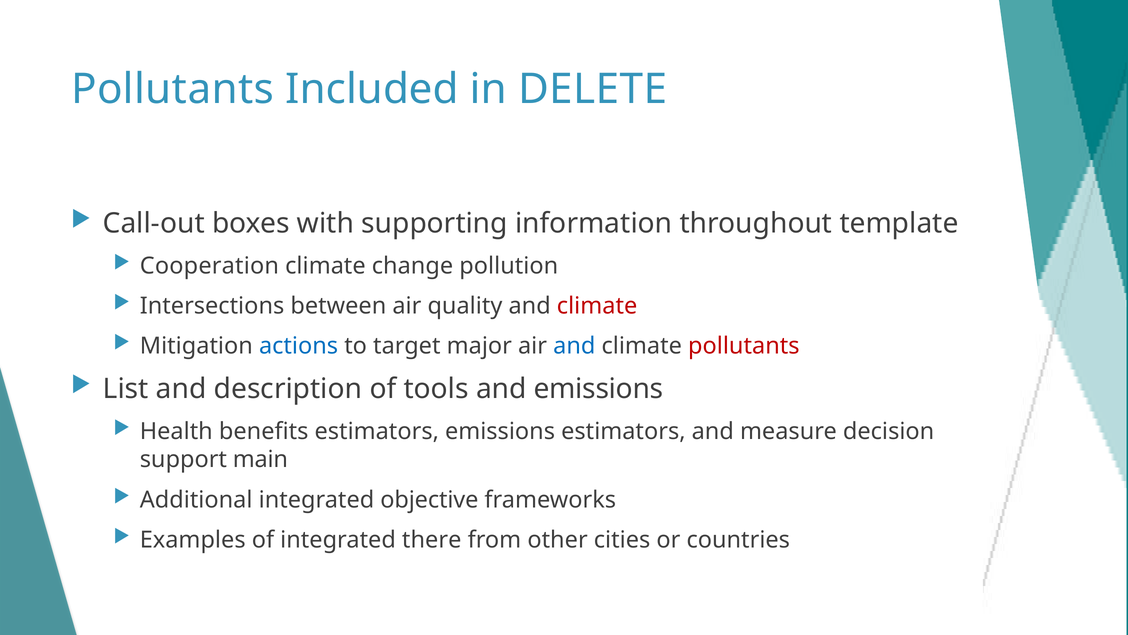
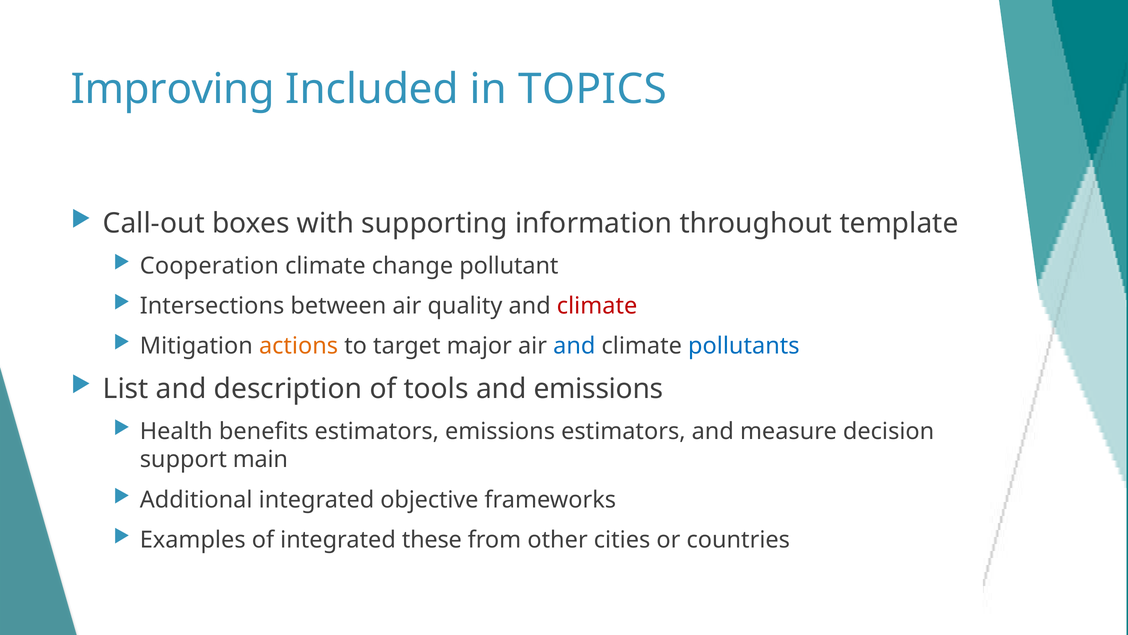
Pollutants at (173, 89): Pollutants -> Improving
DELETE: DELETE -> TOPICS
pollution: pollution -> pollutant
actions colour: blue -> orange
pollutants at (744, 346) colour: red -> blue
there: there -> these
